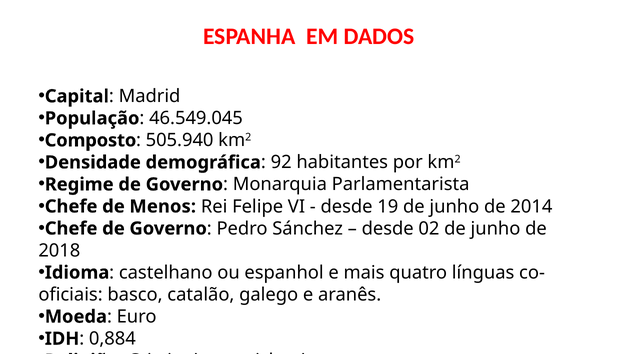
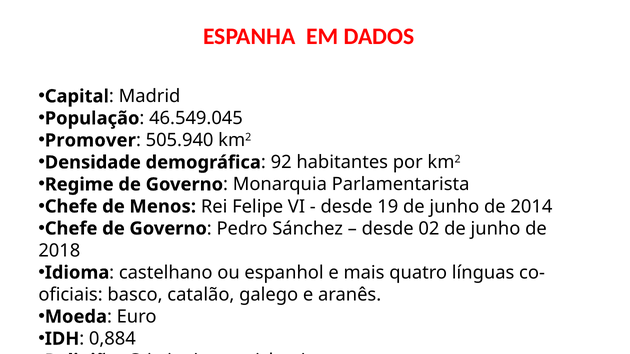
Composto: Composto -> Promover
